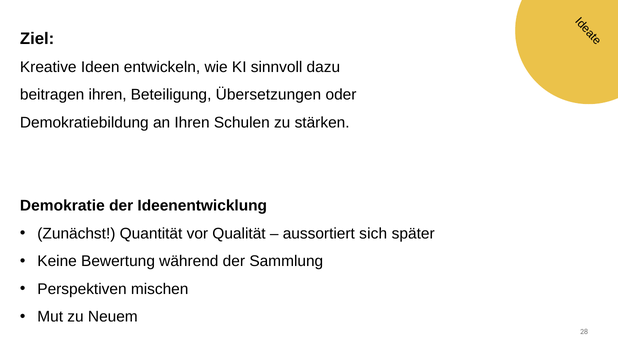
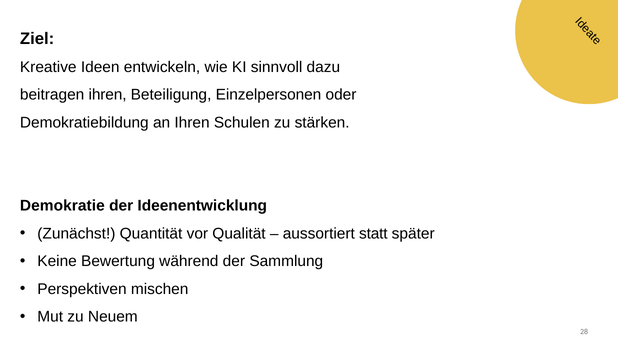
Übersetzungen: Übersetzungen -> Einzelpersonen
sich: sich -> statt
